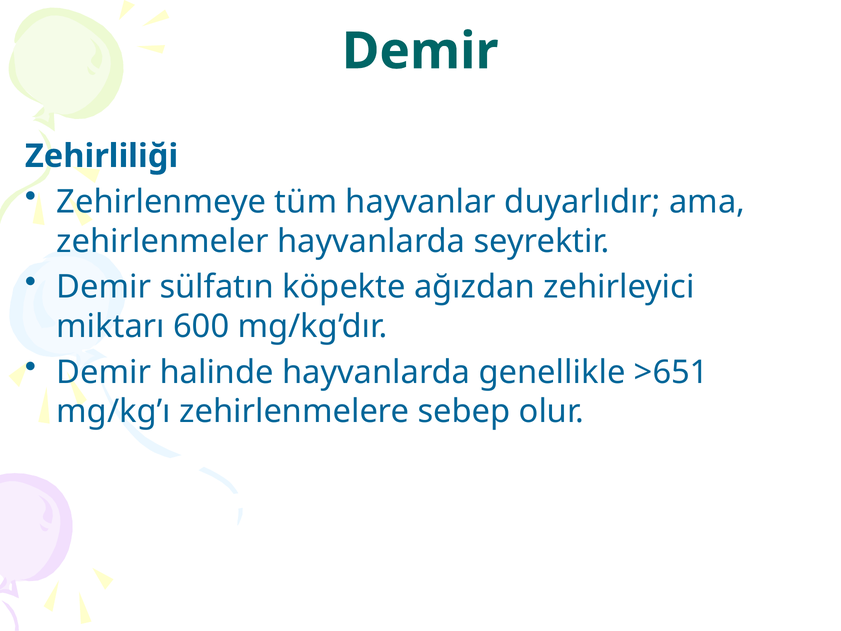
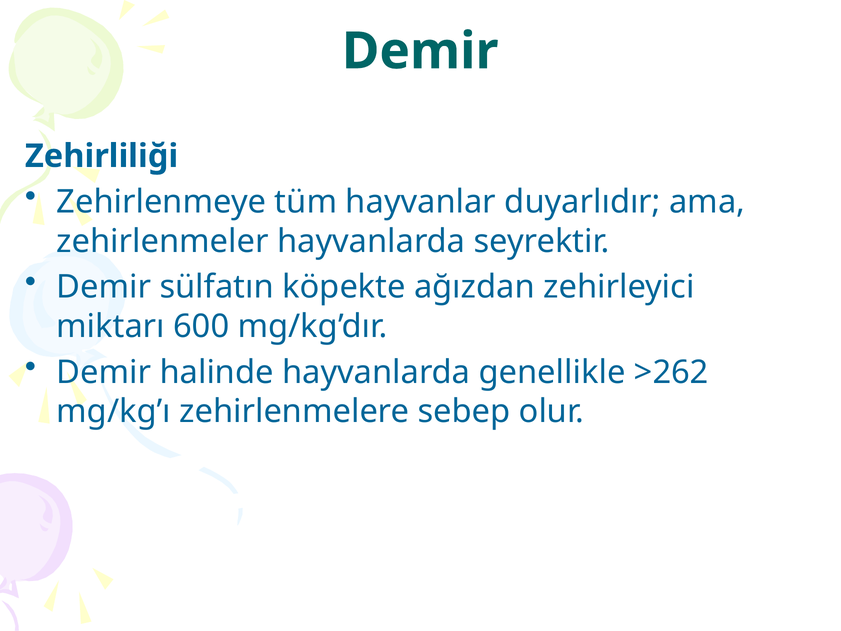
>651: >651 -> >262
